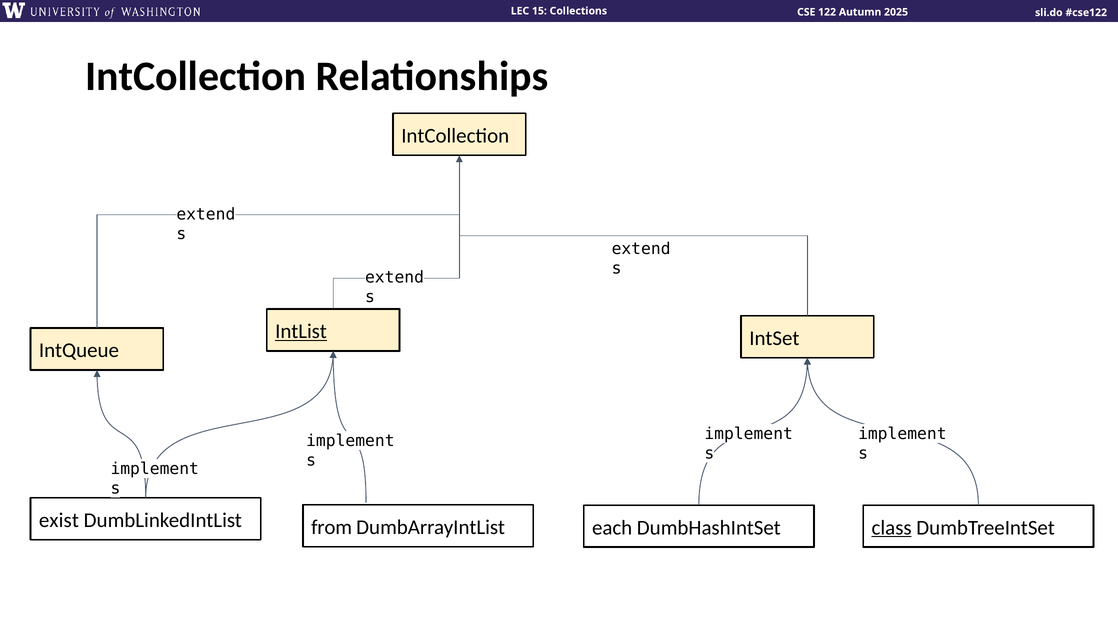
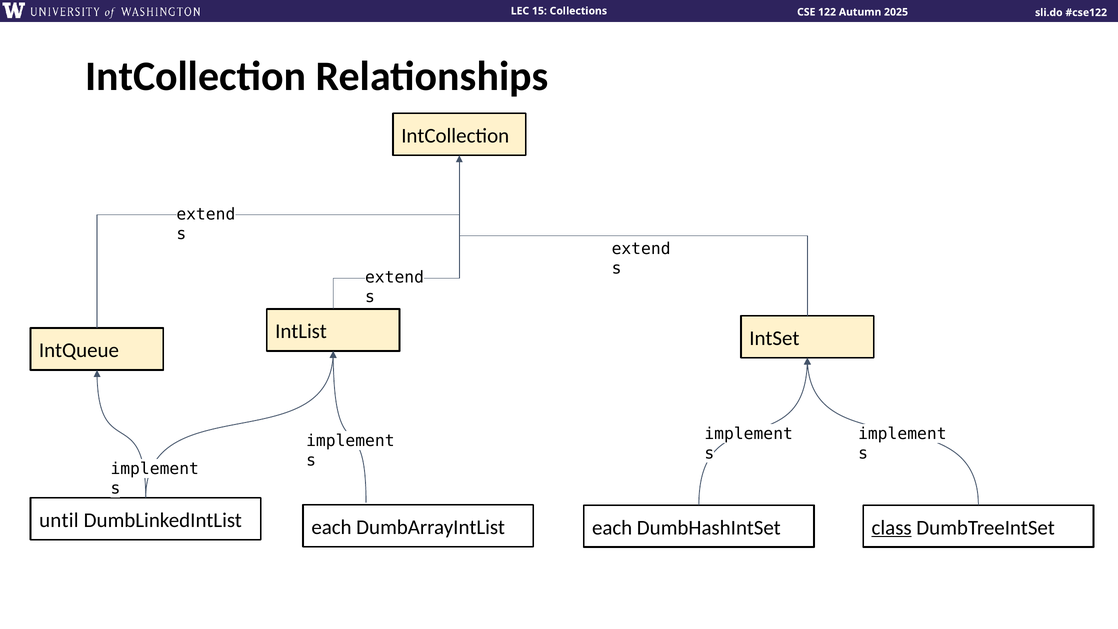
IntList underline: present -> none
exist: exist -> until
from at (332, 527): from -> each
